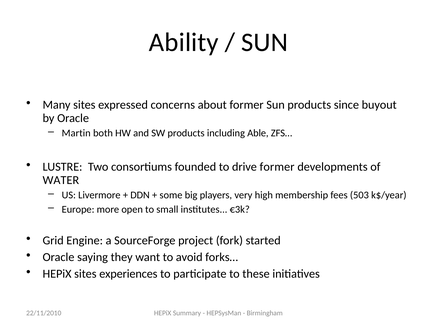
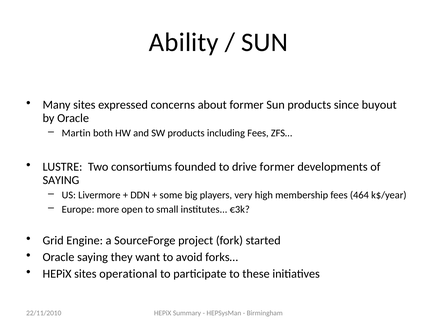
including Able: Able -> Fees
WATER at (61, 180): WATER -> SAYING
503: 503 -> 464
experiences: experiences -> operational
